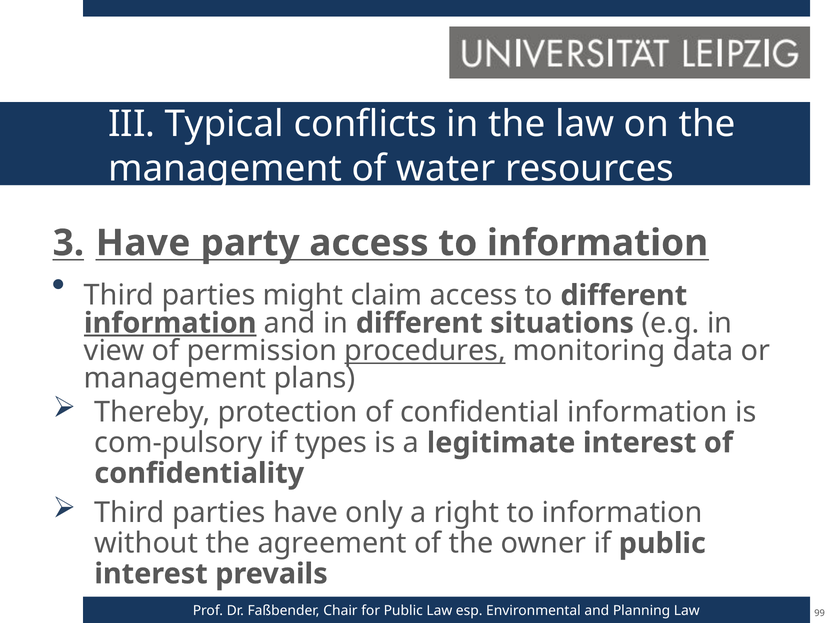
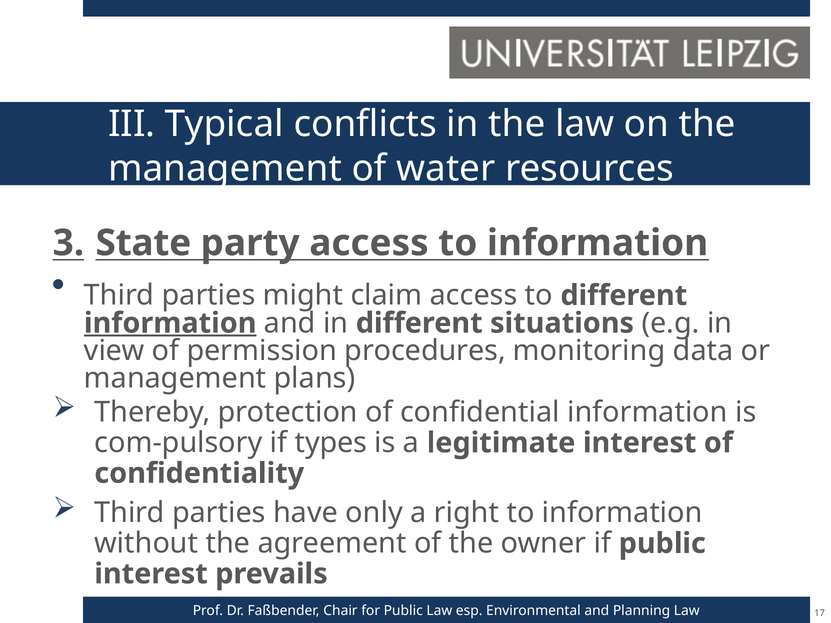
3 Have: Have -> State
procedures underline: present -> none
99: 99 -> 17
